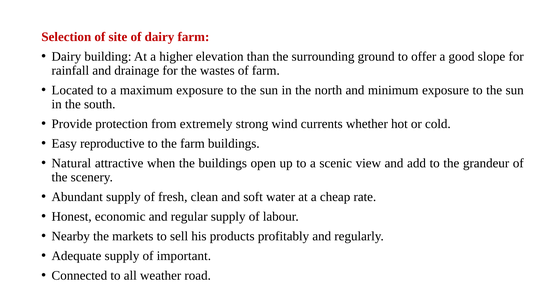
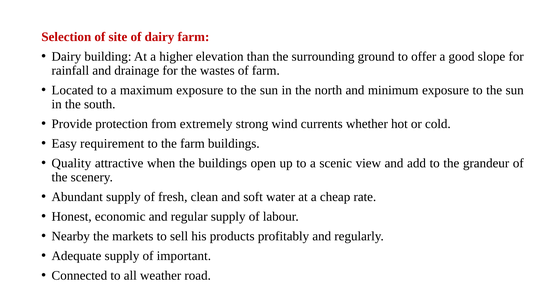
reproductive: reproductive -> requirement
Natural: Natural -> Quality
